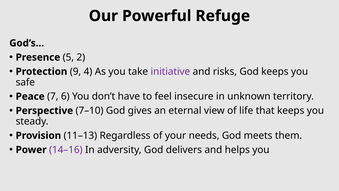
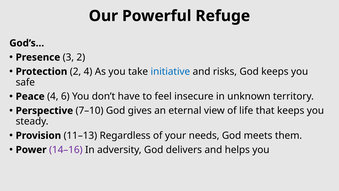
5: 5 -> 3
Protection 9: 9 -> 2
initiative colour: purple -> blue
Peace 7: 7 -> 4
